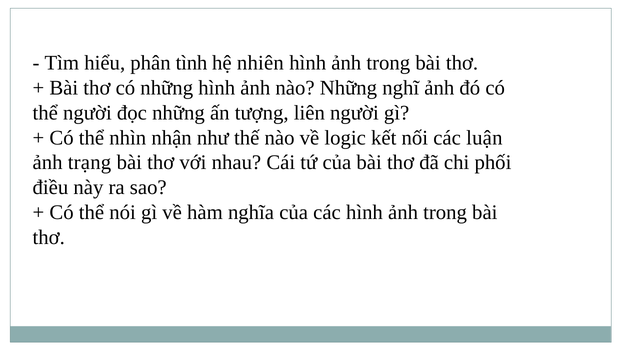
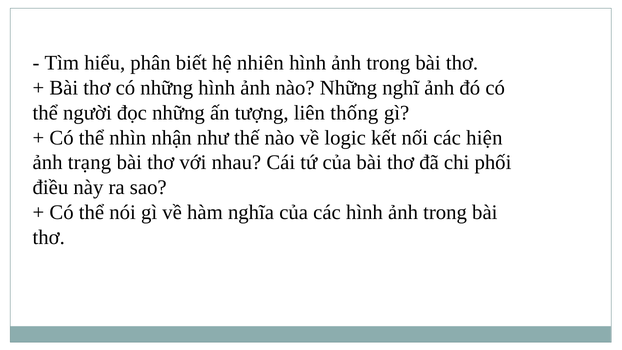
tình: tình -> biết
liên người: người -> thống
luận: luận -> hiện
